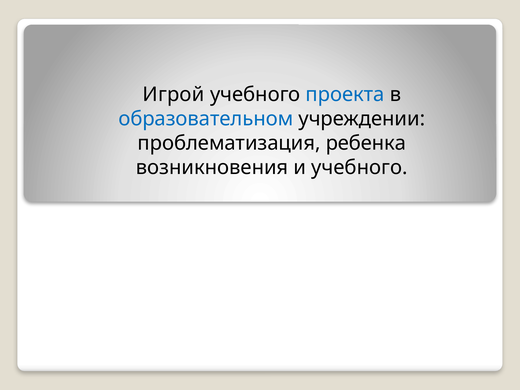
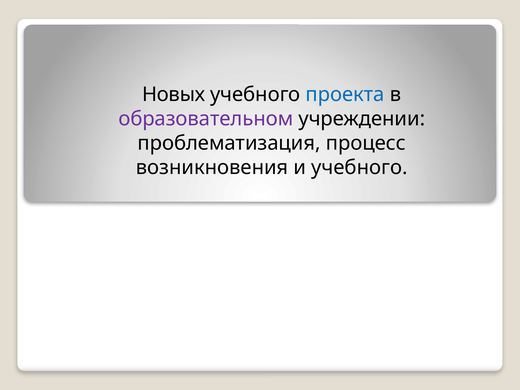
Игрой: Игрой -> Новых
образовательном colour: blue -> purple
ребенка: ребенка -> процесс
